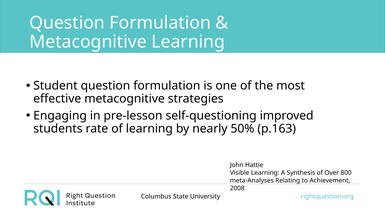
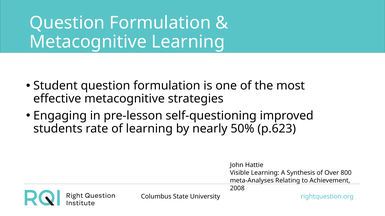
p.163: p.163 -> p.623
